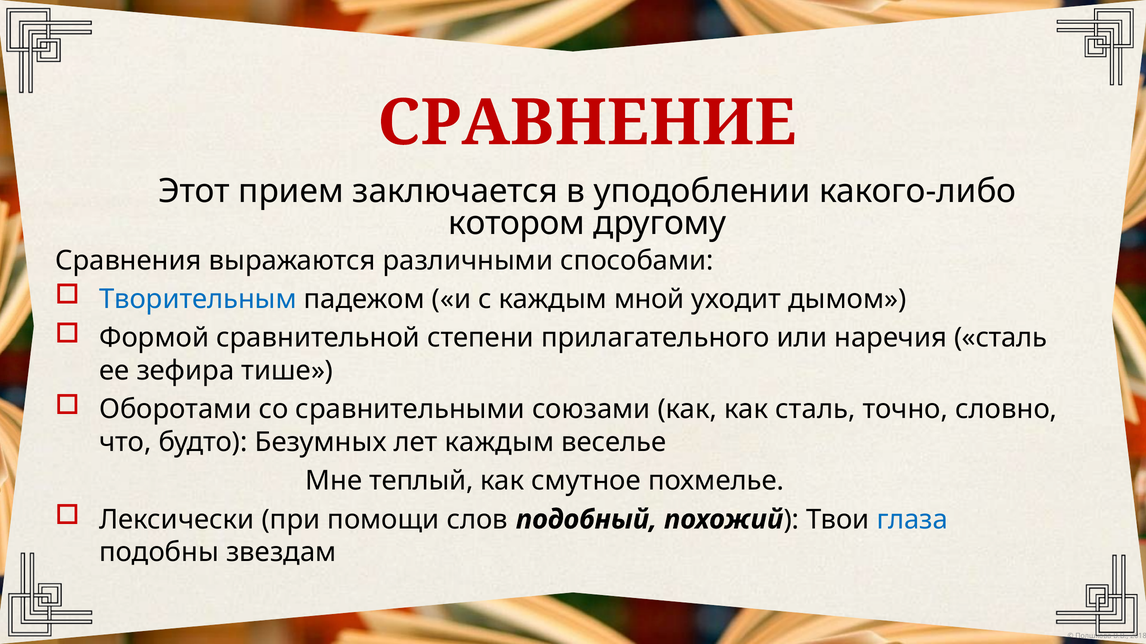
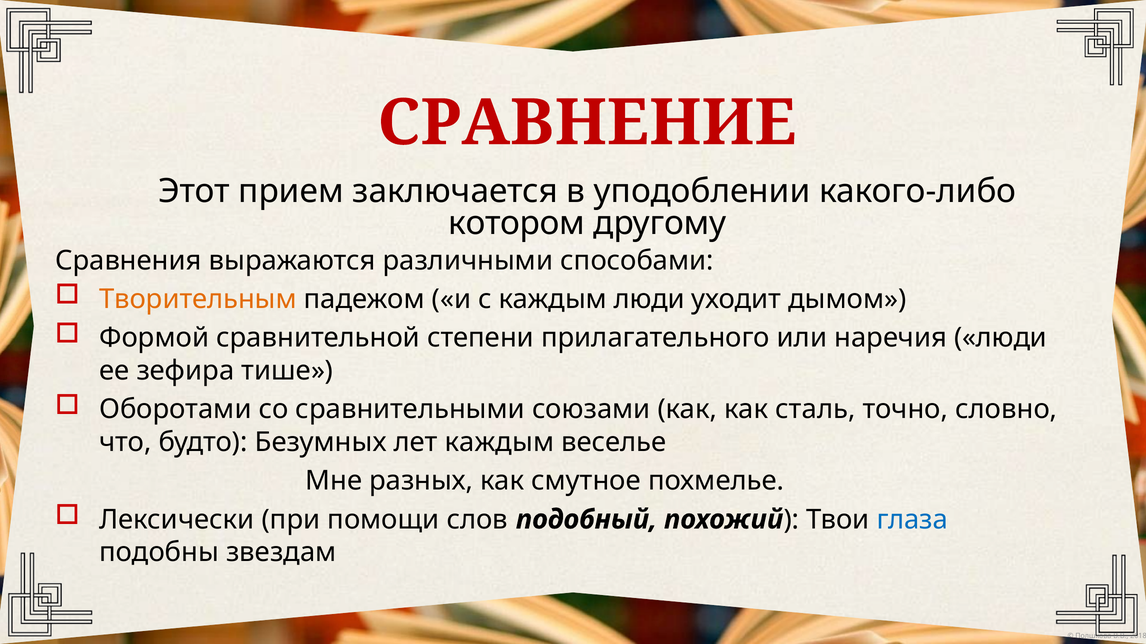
Творительным colour: blue -> orange
каждым мной: мной -> люди
наречия сталь: сталь -> люди
теплый: теплый -> разных
